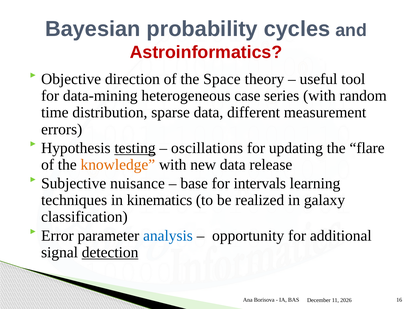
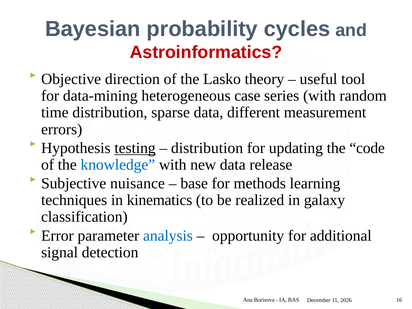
Space: Space -> Lasko
oscillations at (207, 148): oscillations -> distribution
flare: flare -> code
knowledge colour: orange -> blue
intervals: intervals -> methods
detection underline: present -> none
